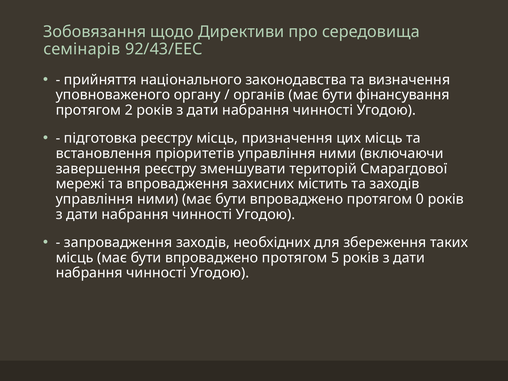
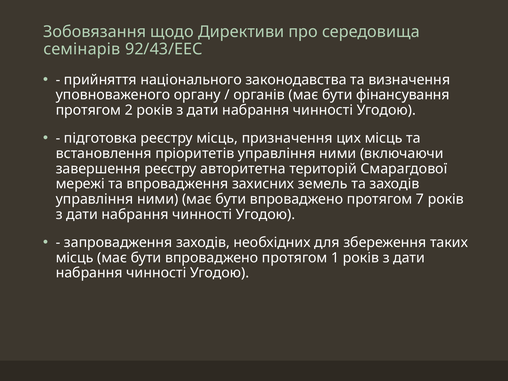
зменшувати: зменшувати -> авторитетна
містить: містить -> земель
0: 0 -> 7
5: 5 -> 1
